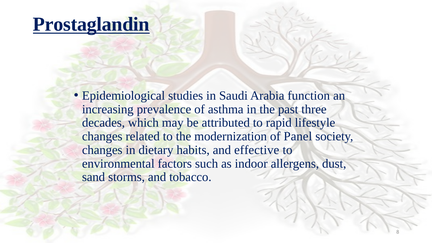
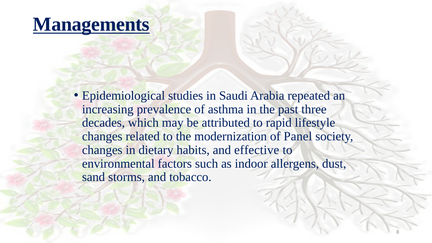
Prostaglandin: Prostaglandin -> Managements
function: function -> repeated
